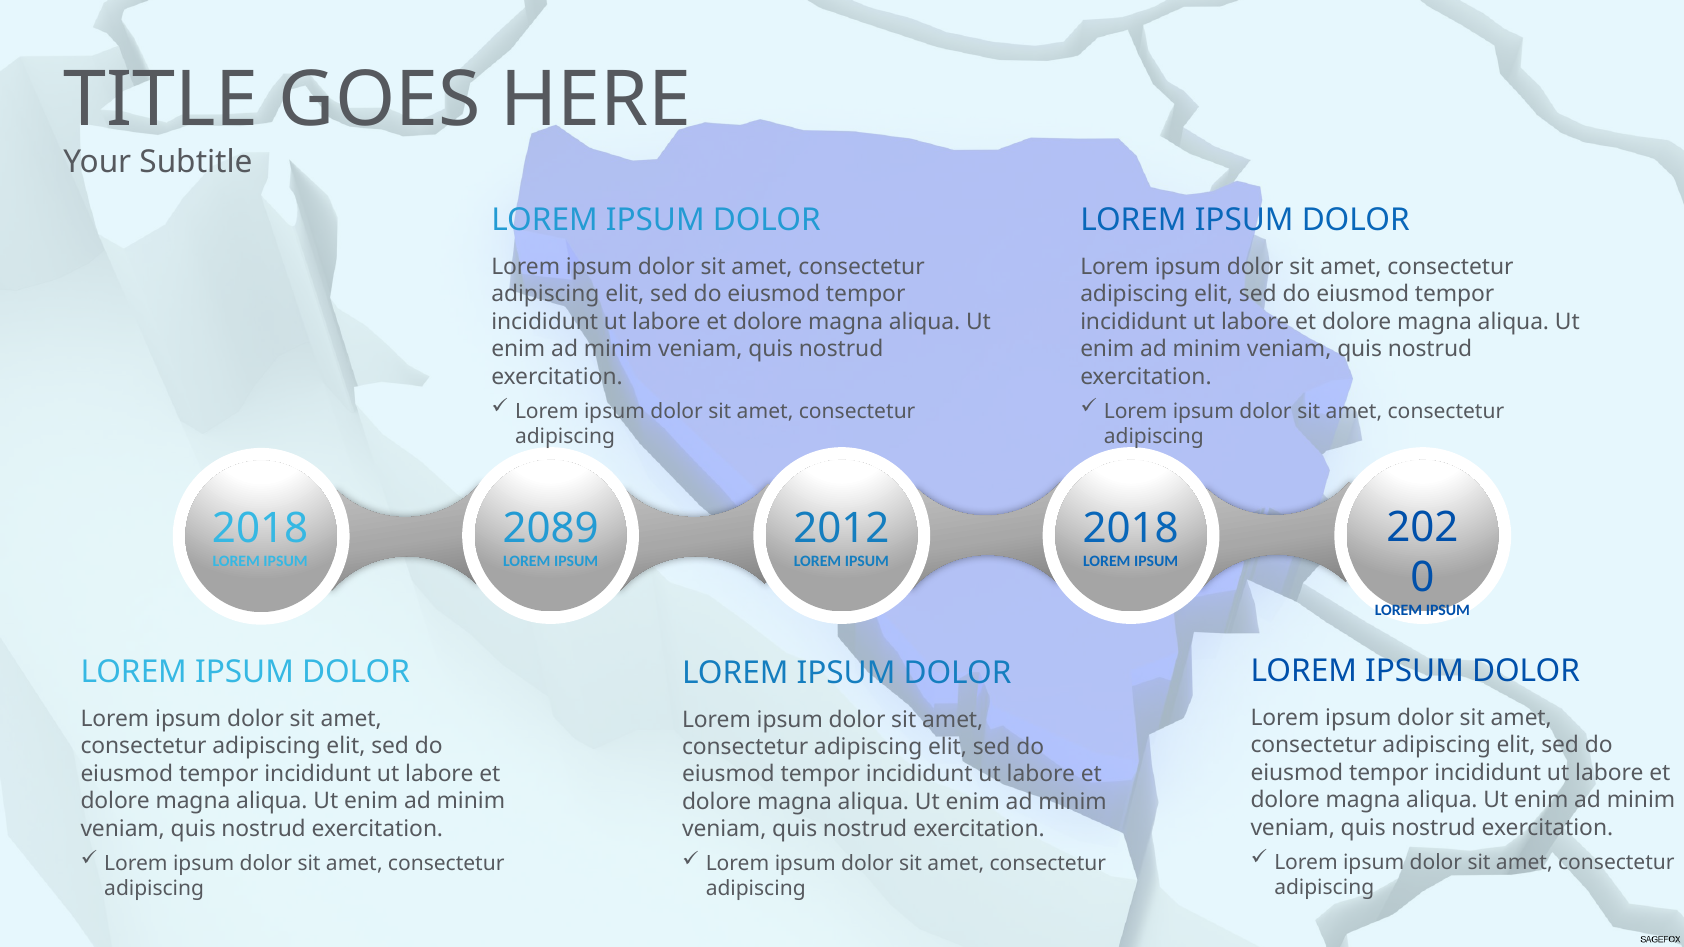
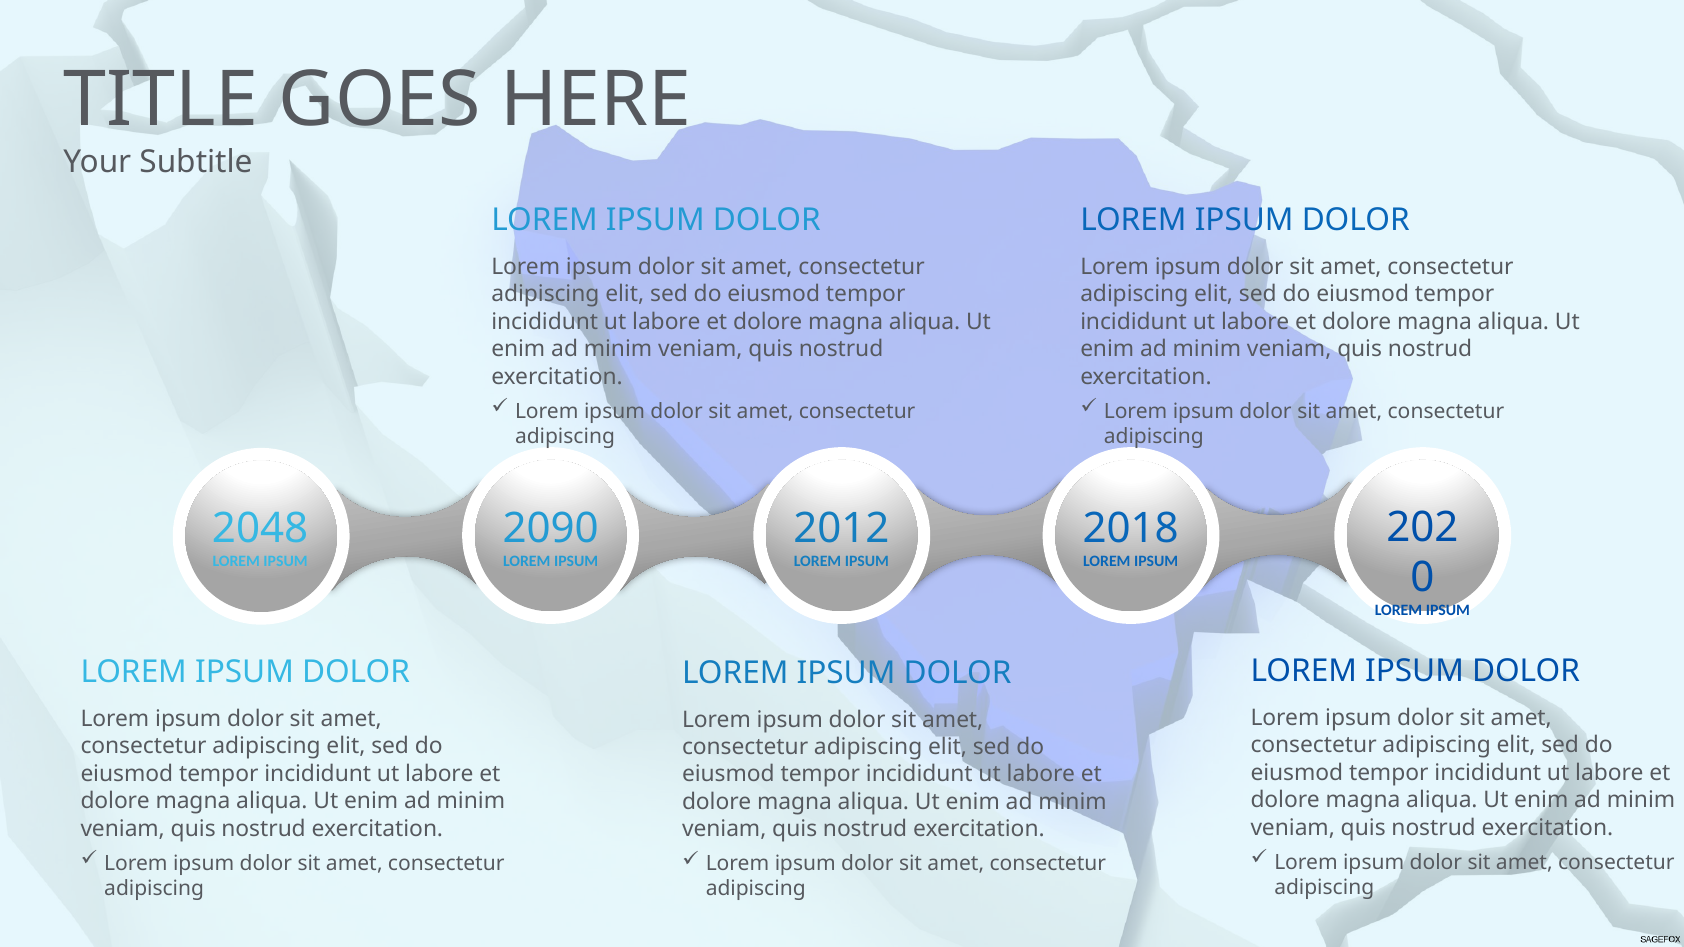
2018 at (260, 528): 2018 -> 2048
2089: 2089 -> 2090
